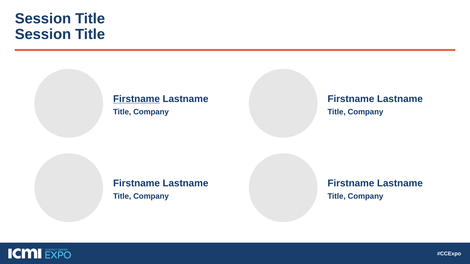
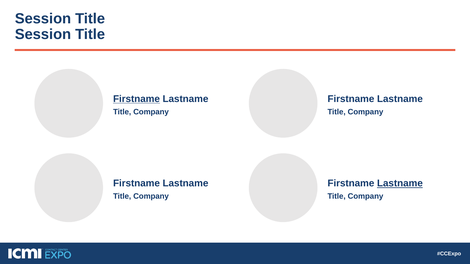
Lastname at (400, 184) underline: none -> present
